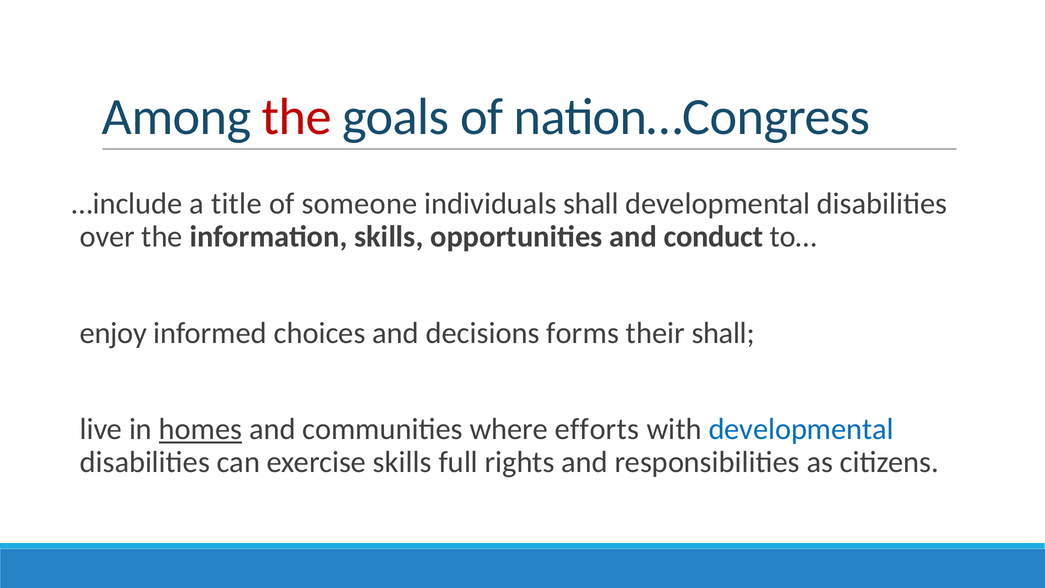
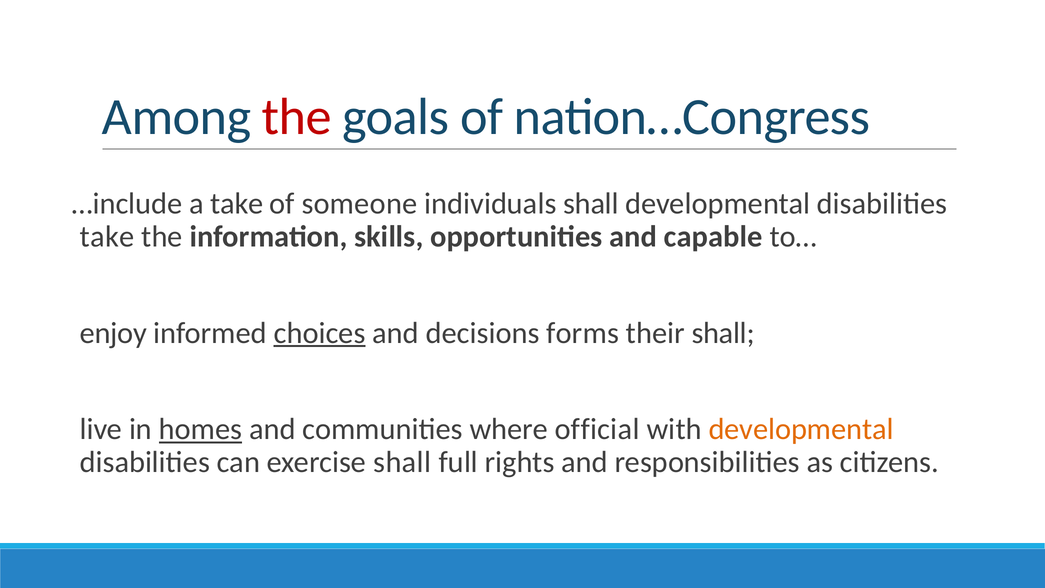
a title: title -> take
over at (107, 237): over -> take
conduct: conduct -> capable
choices underline: none -> present
efforts: efforts -> official
developmental at (801, 429) colour: blue -> orange
exercise skills: skills -> shall
